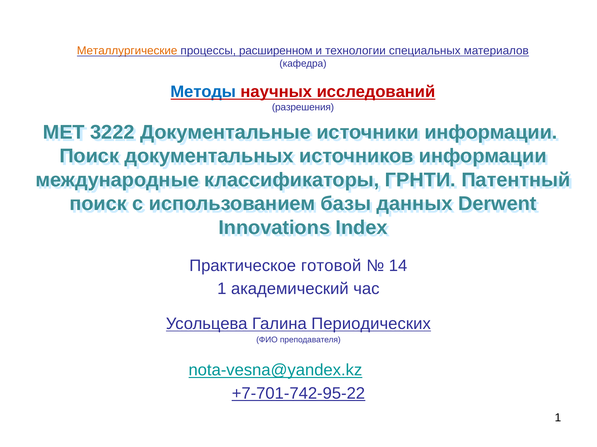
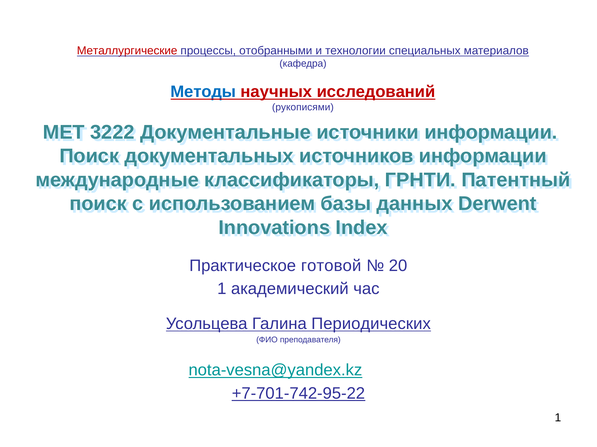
Металлургические colour: orange -> red
расширенном: расширенном -> отобранными
разрешения: разрешения -> рукописями
14: 14 -> 20
